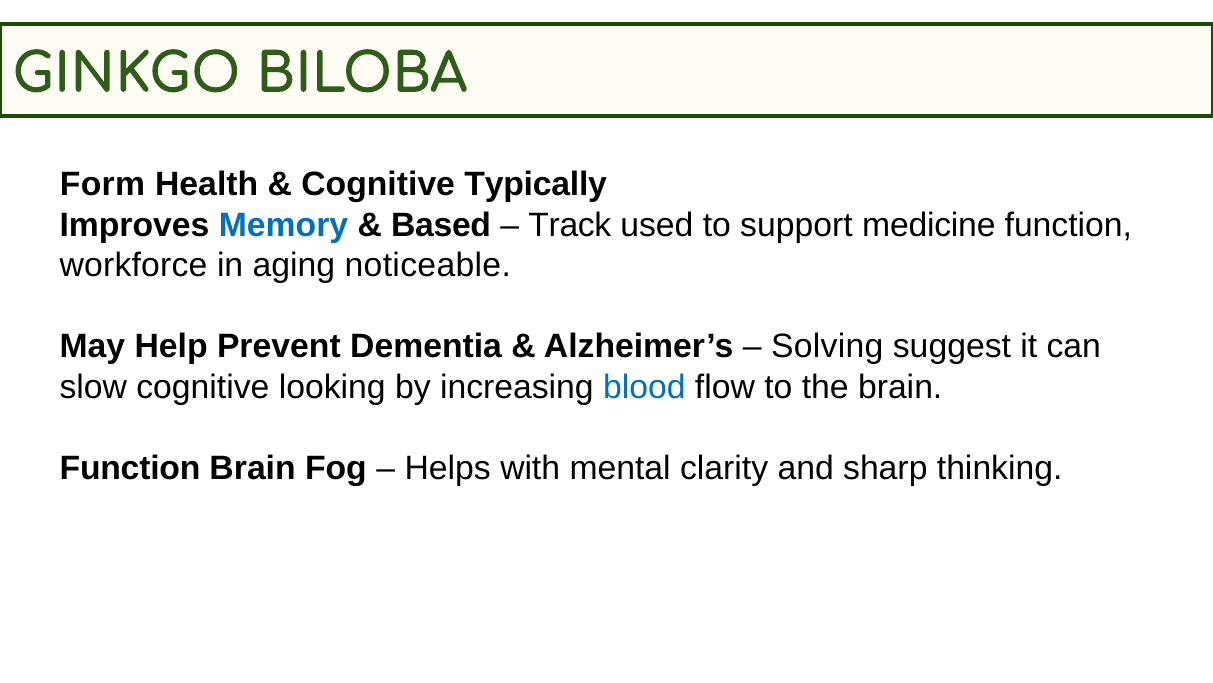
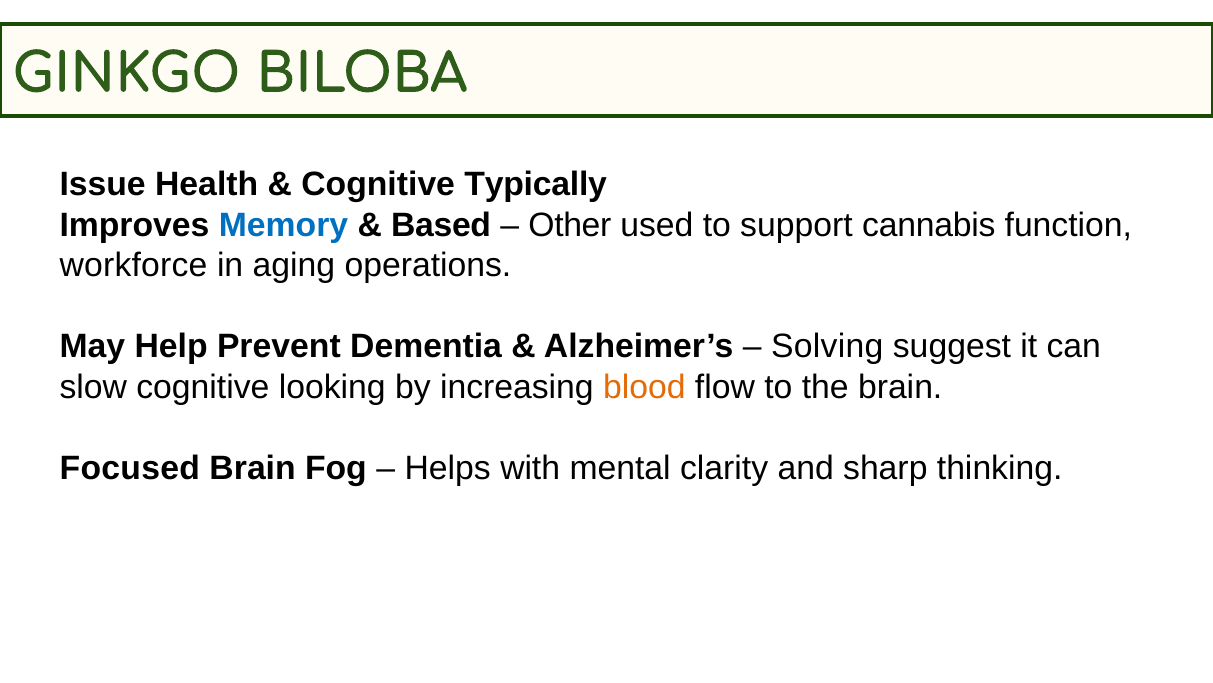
Form: Form -> Issue
Track: Track -> Other
medicine: medicine -> cannabis
noticeable: noticeable -> operations
blood colour: blue -> orange
Function at (130, 467): Function -> Focused
